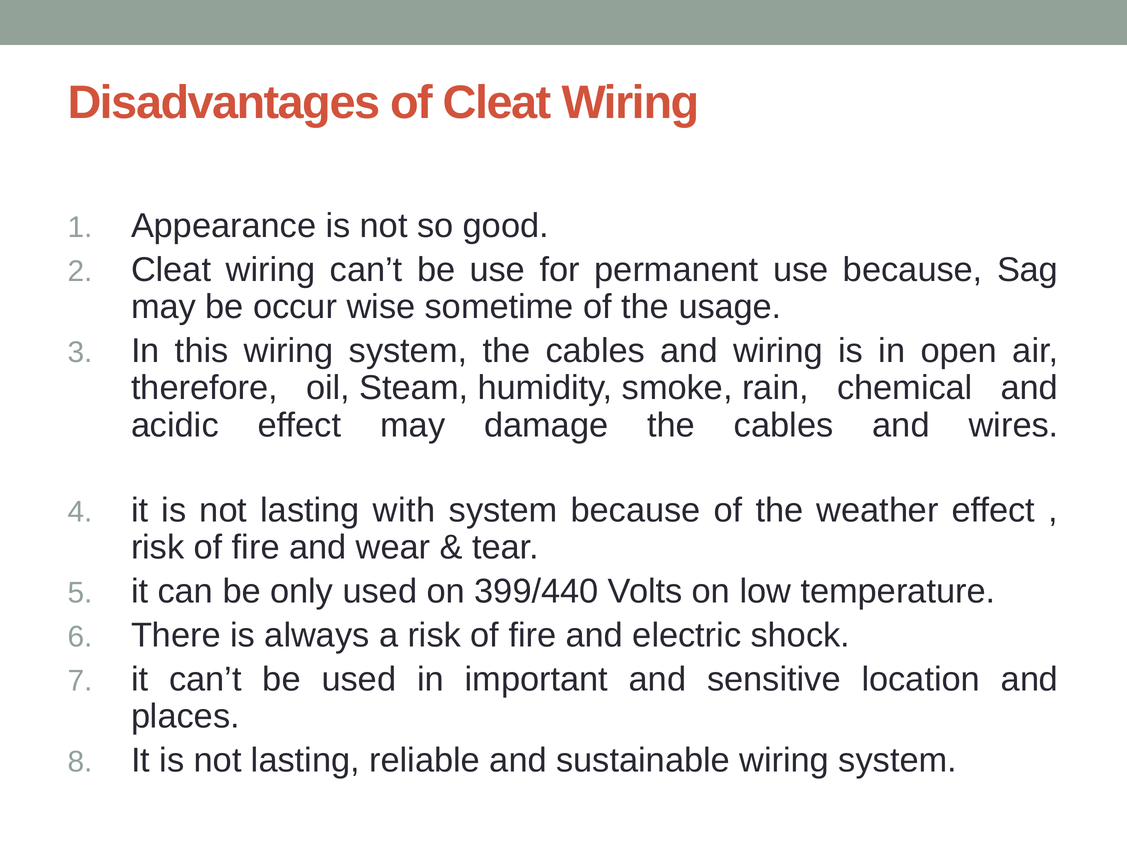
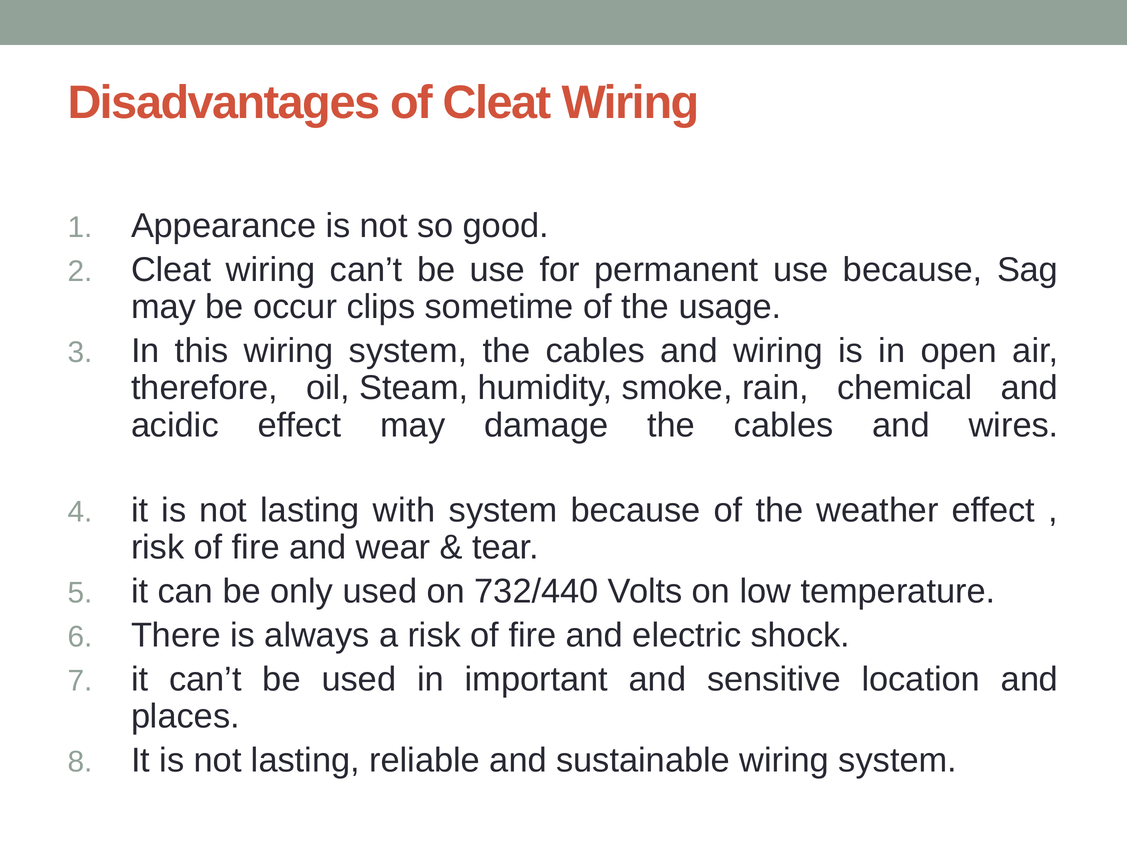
wise: wise -> clips
399/440: 399/440 -> 732/440
